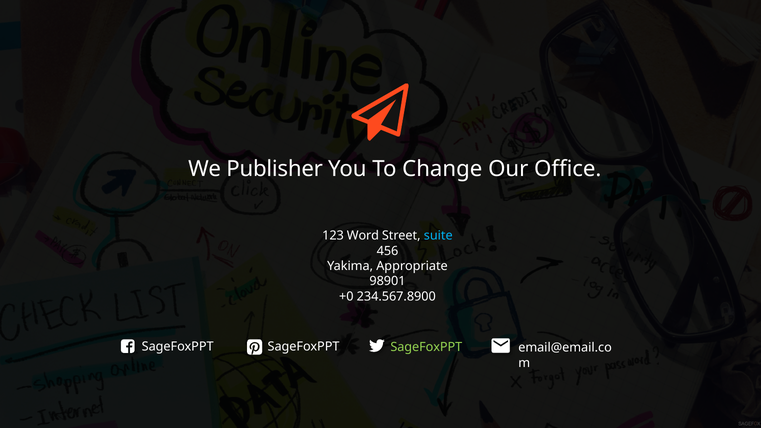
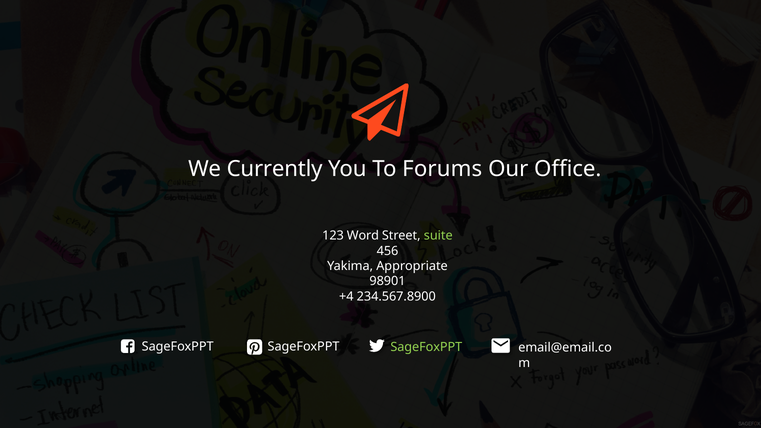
Publisher: Publisher -> Currently
Change: Change -> Forums
suite colour: light blue -> light green
+0: +0 -> +4
